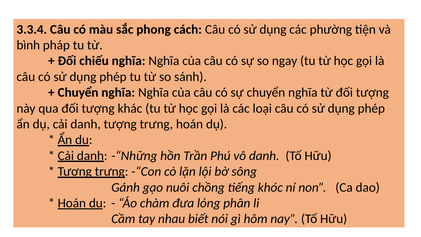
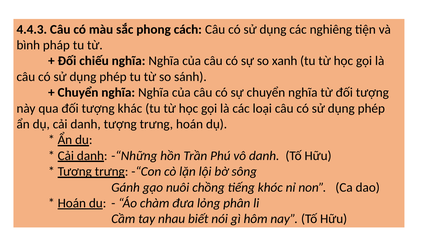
3.3.4: 3.3.4 -> 4.4.3
phường: phường -> nghiêng
ngay: ngay -> xanh
